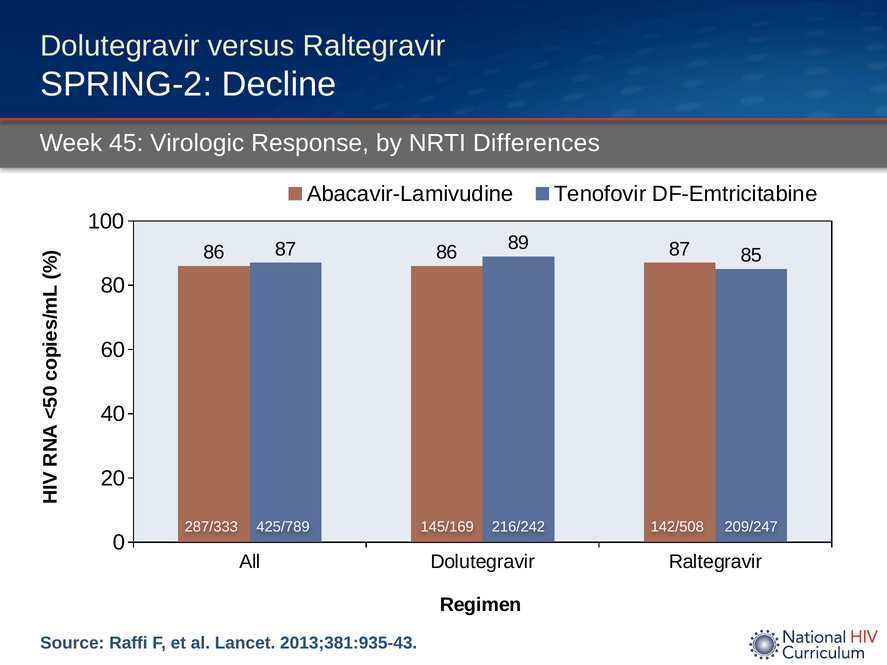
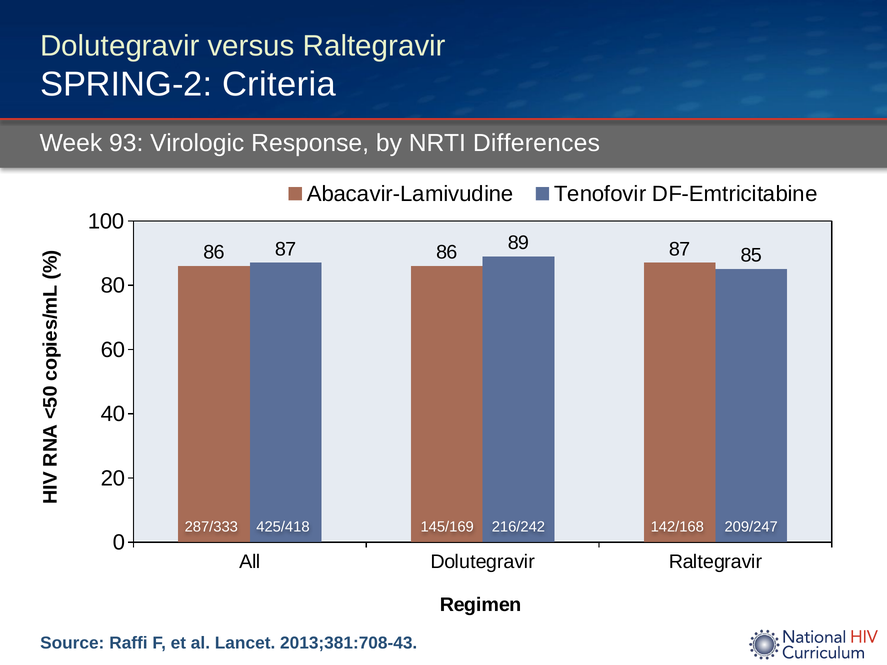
Decline: Decline -> Criteria
45: 45 -> 93
425/789: 425/789 -> 425/418
142/508: 142/508 -> 142/168
2013;381:935-43: 2013;381:935-43 -> 2013;381:708-43
